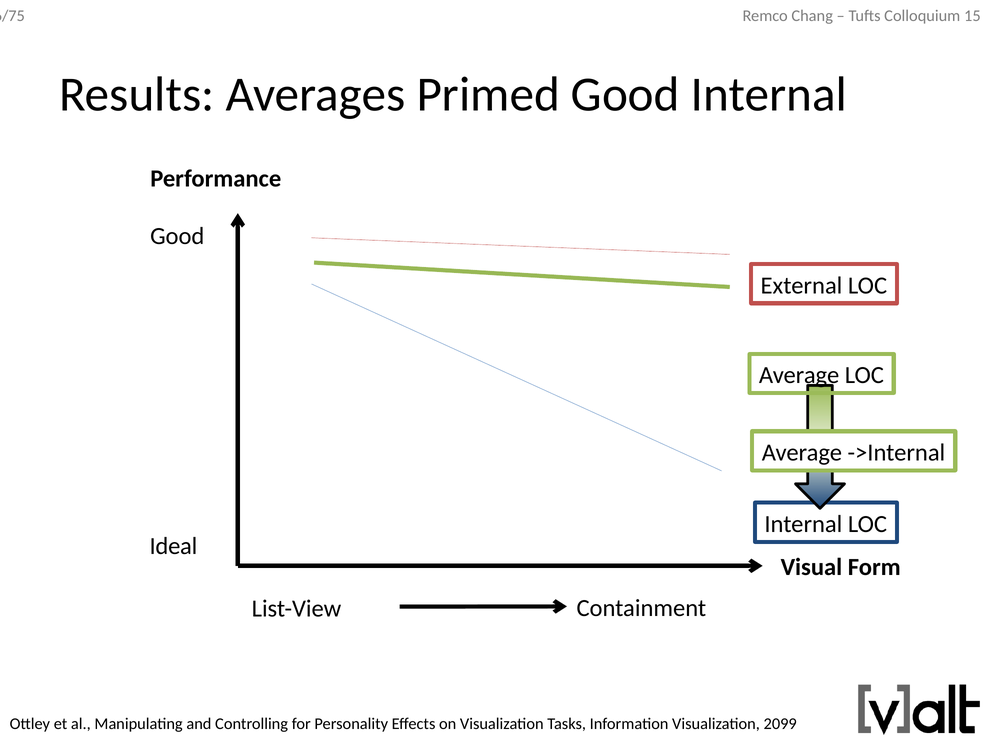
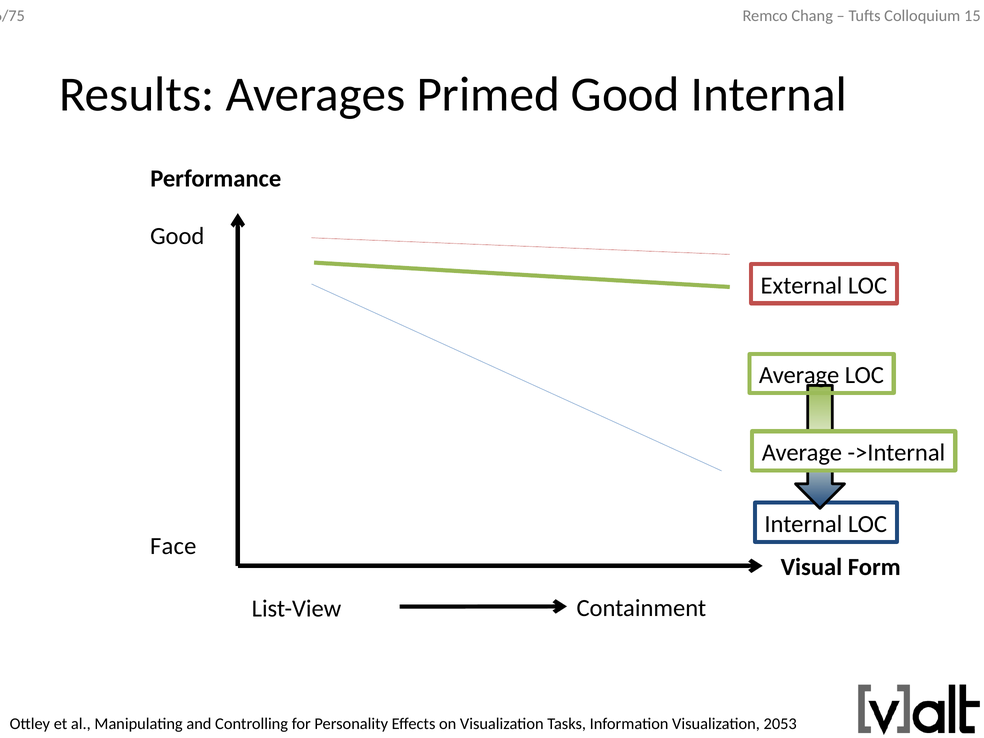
Ideal: Ideal -> Face
2099: 2099 -> 2053
